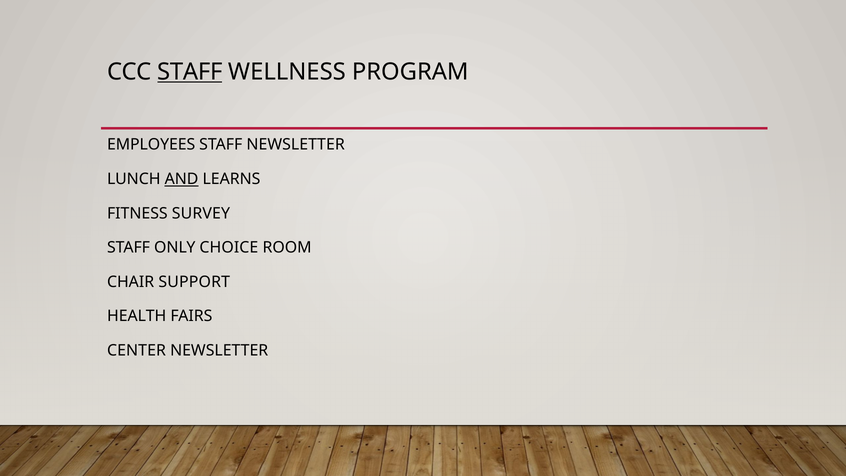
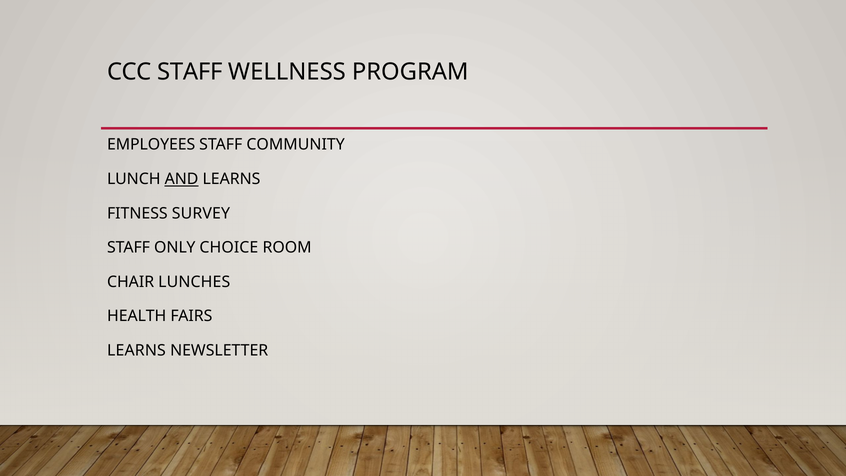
STAFF at (190, 72) underline: present -> none
STAFF NEWSLETTER: NEWSLETTER -> COMMUNITY
SUPPORT: SUPPORT -> LUNCHES
CENTER at (136, 350): CENTER -> LEARNS
